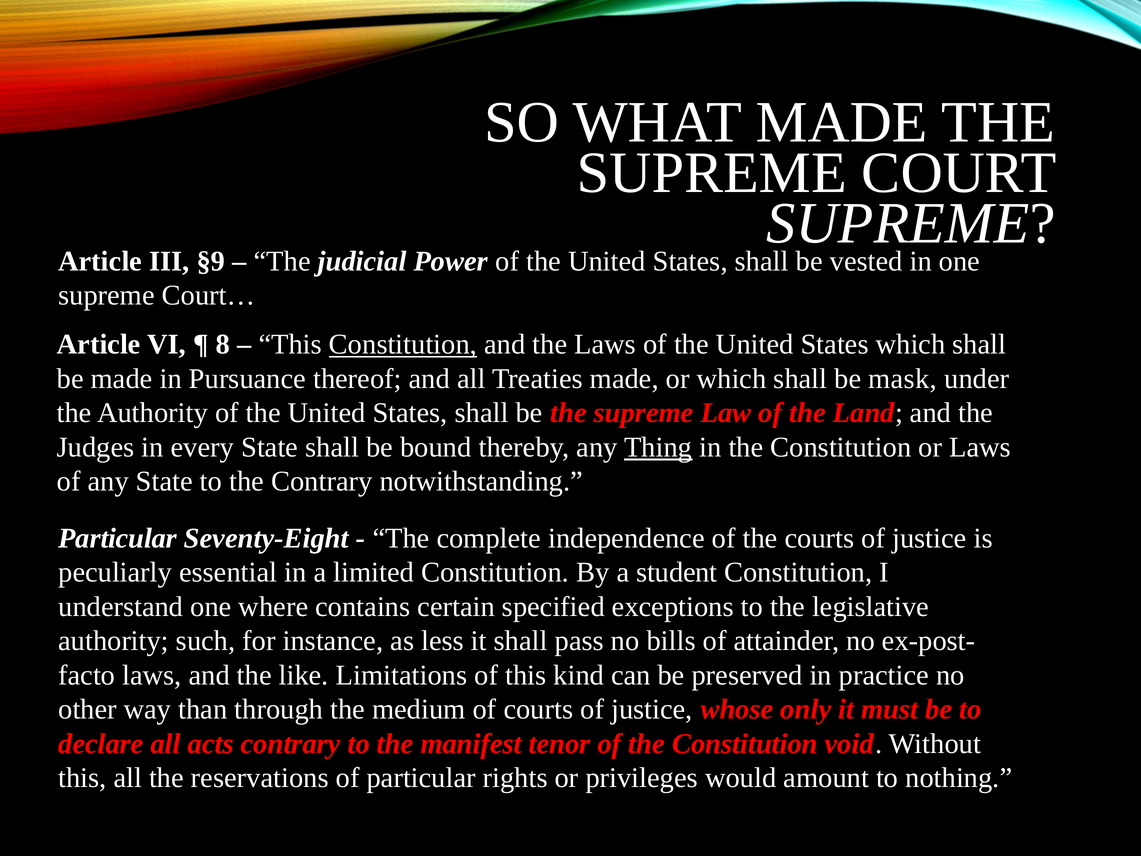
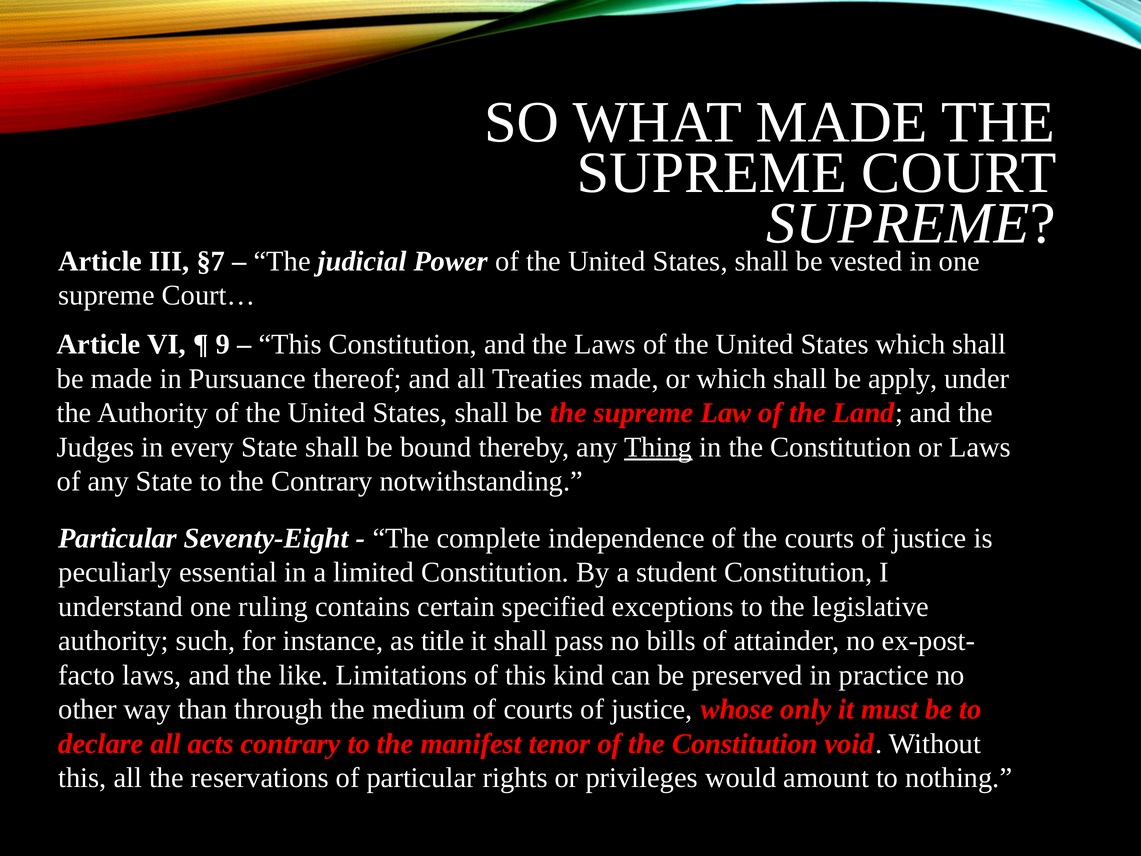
§9: §9 -> §7
8: 8 -> 9
Constitution at (403, 344) underline: present -> none
mask: mask -> apply
where: where -> ruling
less: less -> title
